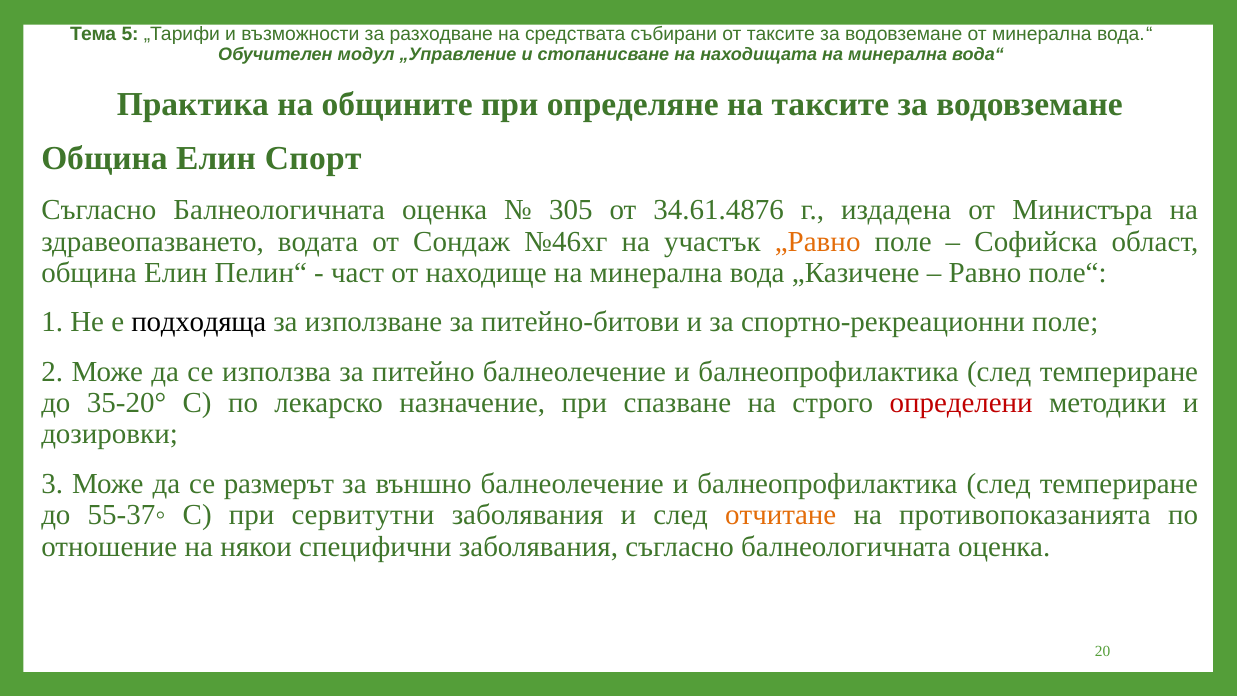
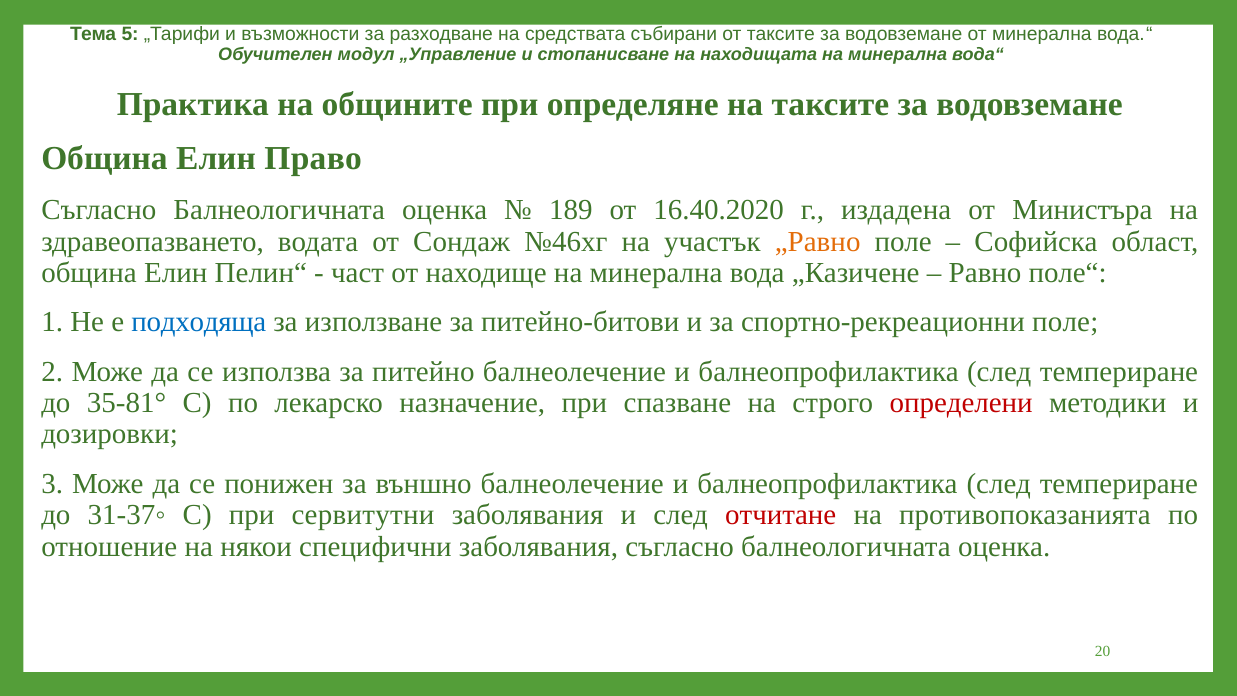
Спорт: Спорт -> Право
305: 305 -> 189
34.61.4876: 34.61.4876 -> 16.40.2020
подходяща colour: black -> blue
35-20°: 35-20° -> 35-81°
размерът: размерът -> понижен
55-37◦: 55-37◦ -> 31-37◦
отчитане colour: orange -> red
